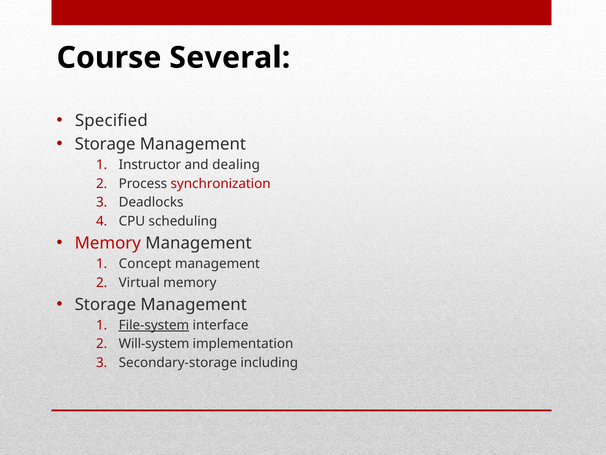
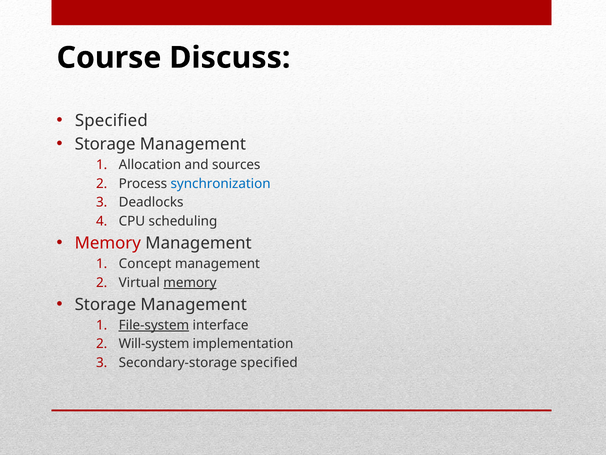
Several: Several -> Discuss
Instructor: Instructor -> Allocation
dealing: dealing -> sources
synchronization colour: red -> blue
memory at (190, 282) underline: none -> present
Secondary-storage including: including -> specified
